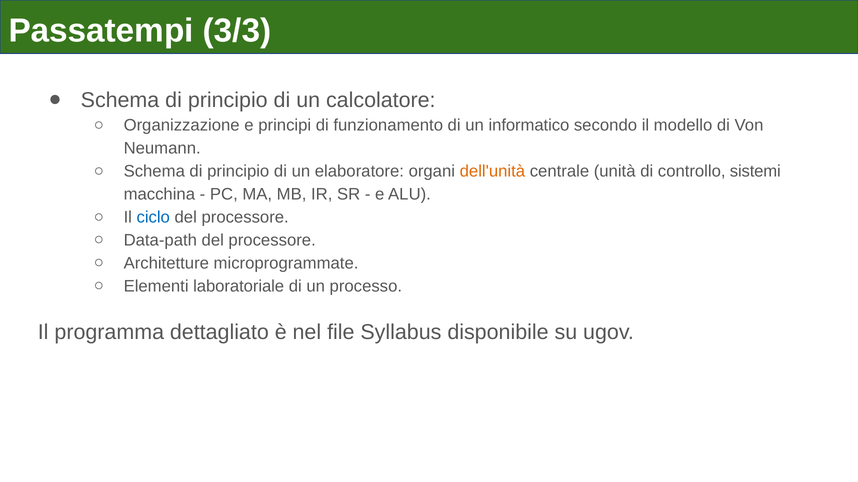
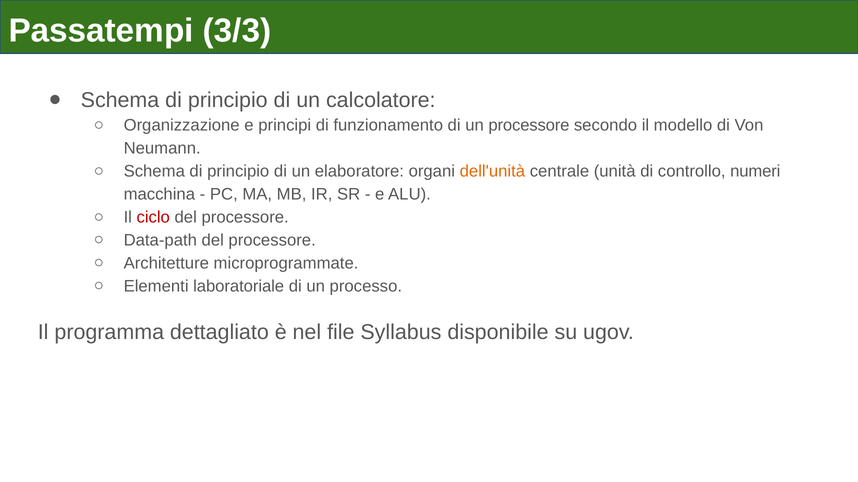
un informatico: informatico -> processore
sistemi: sistemi -> numeri
ciclo colour: blue -> red
